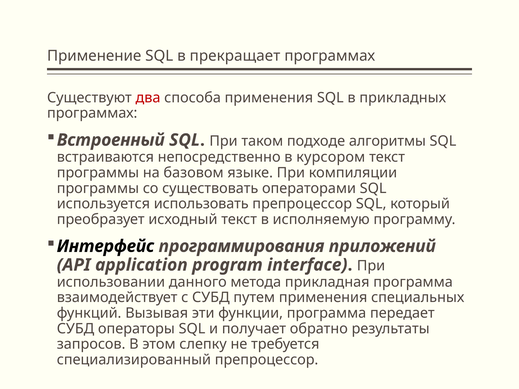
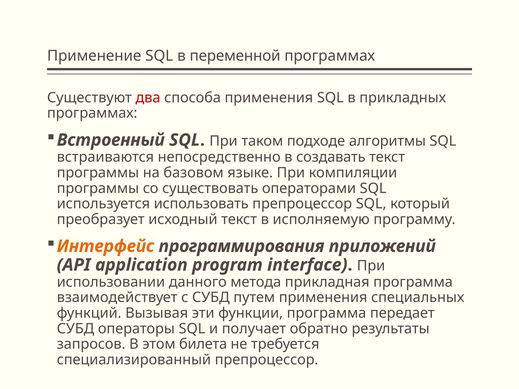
прекращает: прекращает -> переменной
курсором: курсором -> создавать
Интерфейс colour: black -> orange
слепку: слепку -> билета
